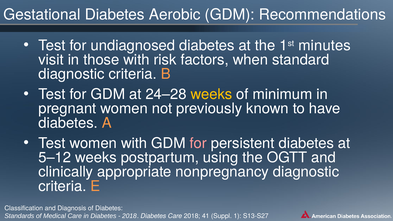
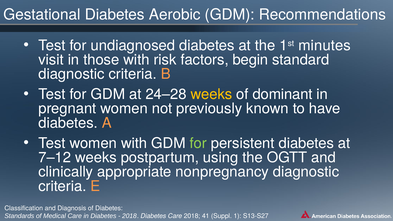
when: when -> begin
minimum: minimum -> dominant
for at (198, 143) colour: pink -> light green
5–12: 5–12 -> 7–12
